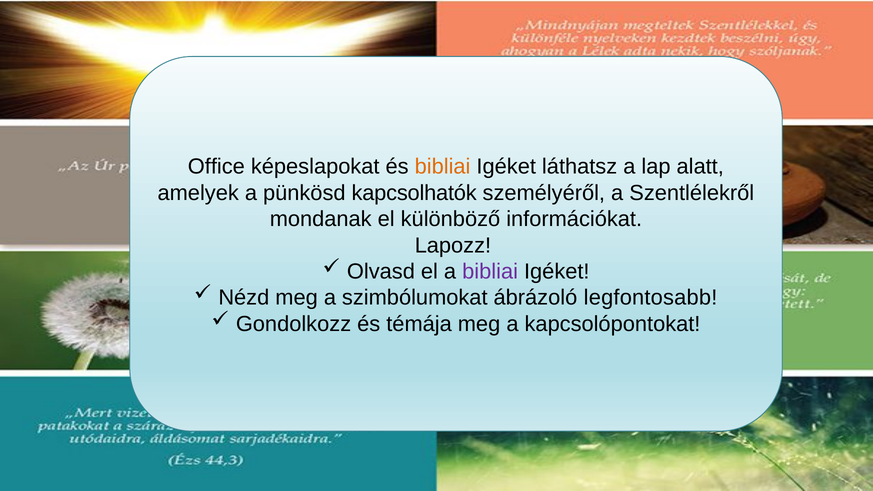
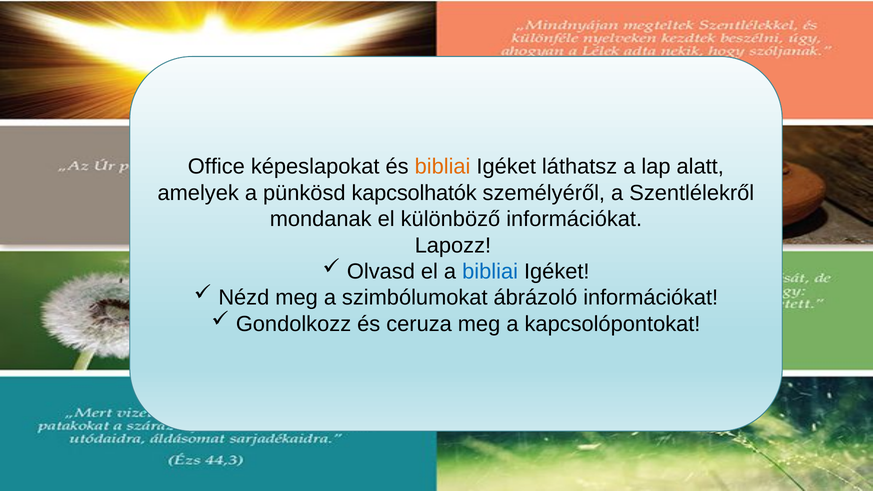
bibliai at (490, 272) colour: purple -> blue
ábrázoló legfontosabb: legfontosabb -> információkat
témája: témája -> ceruza
